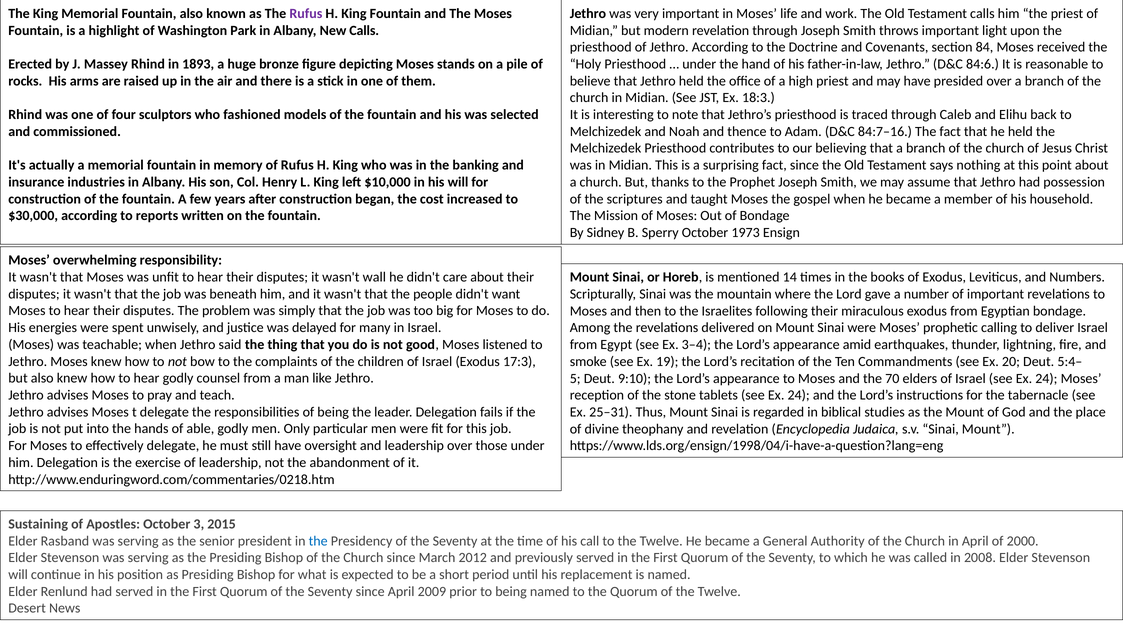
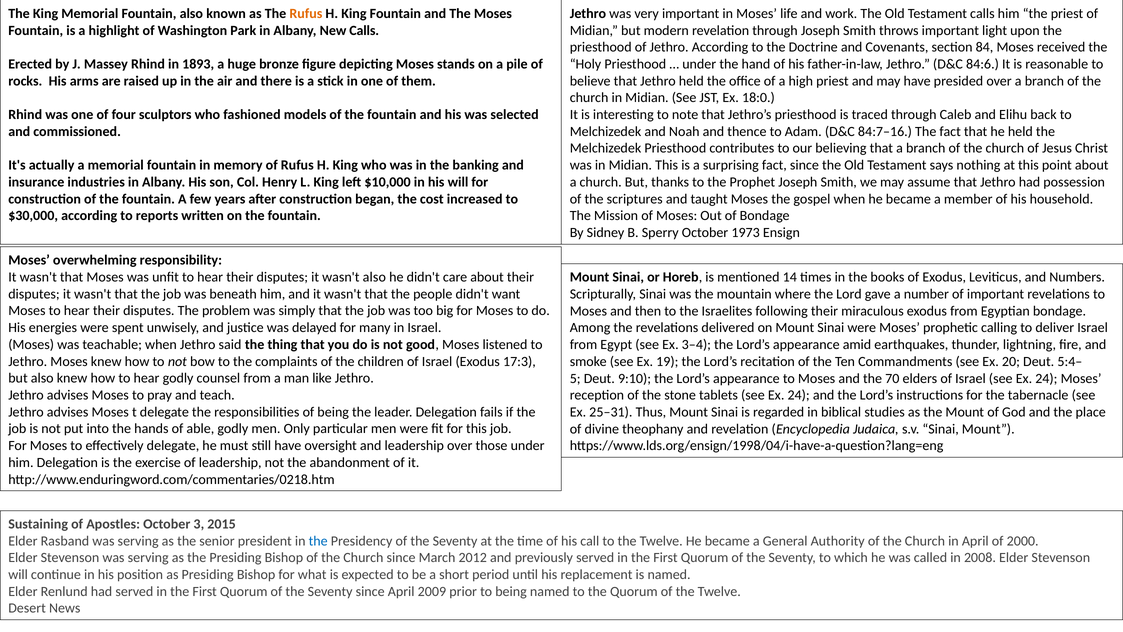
Rufus at (306, 14) colour: purple -> orange
18:3: 18:3 -> 18:0
wasn't wall: wall -> also
